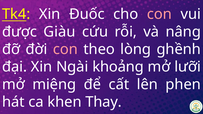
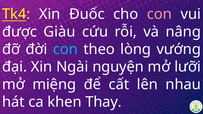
con at (65, 49) colour: pink -> light blue
ghềnh: ghềnh -> vướng
khoảng: khoảng -> nguyện
phen: phen -> nhau
